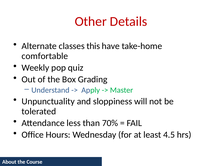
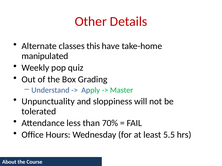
comfortable: comfortable -> manipulated
4.5: 4.5 -> 5.5
